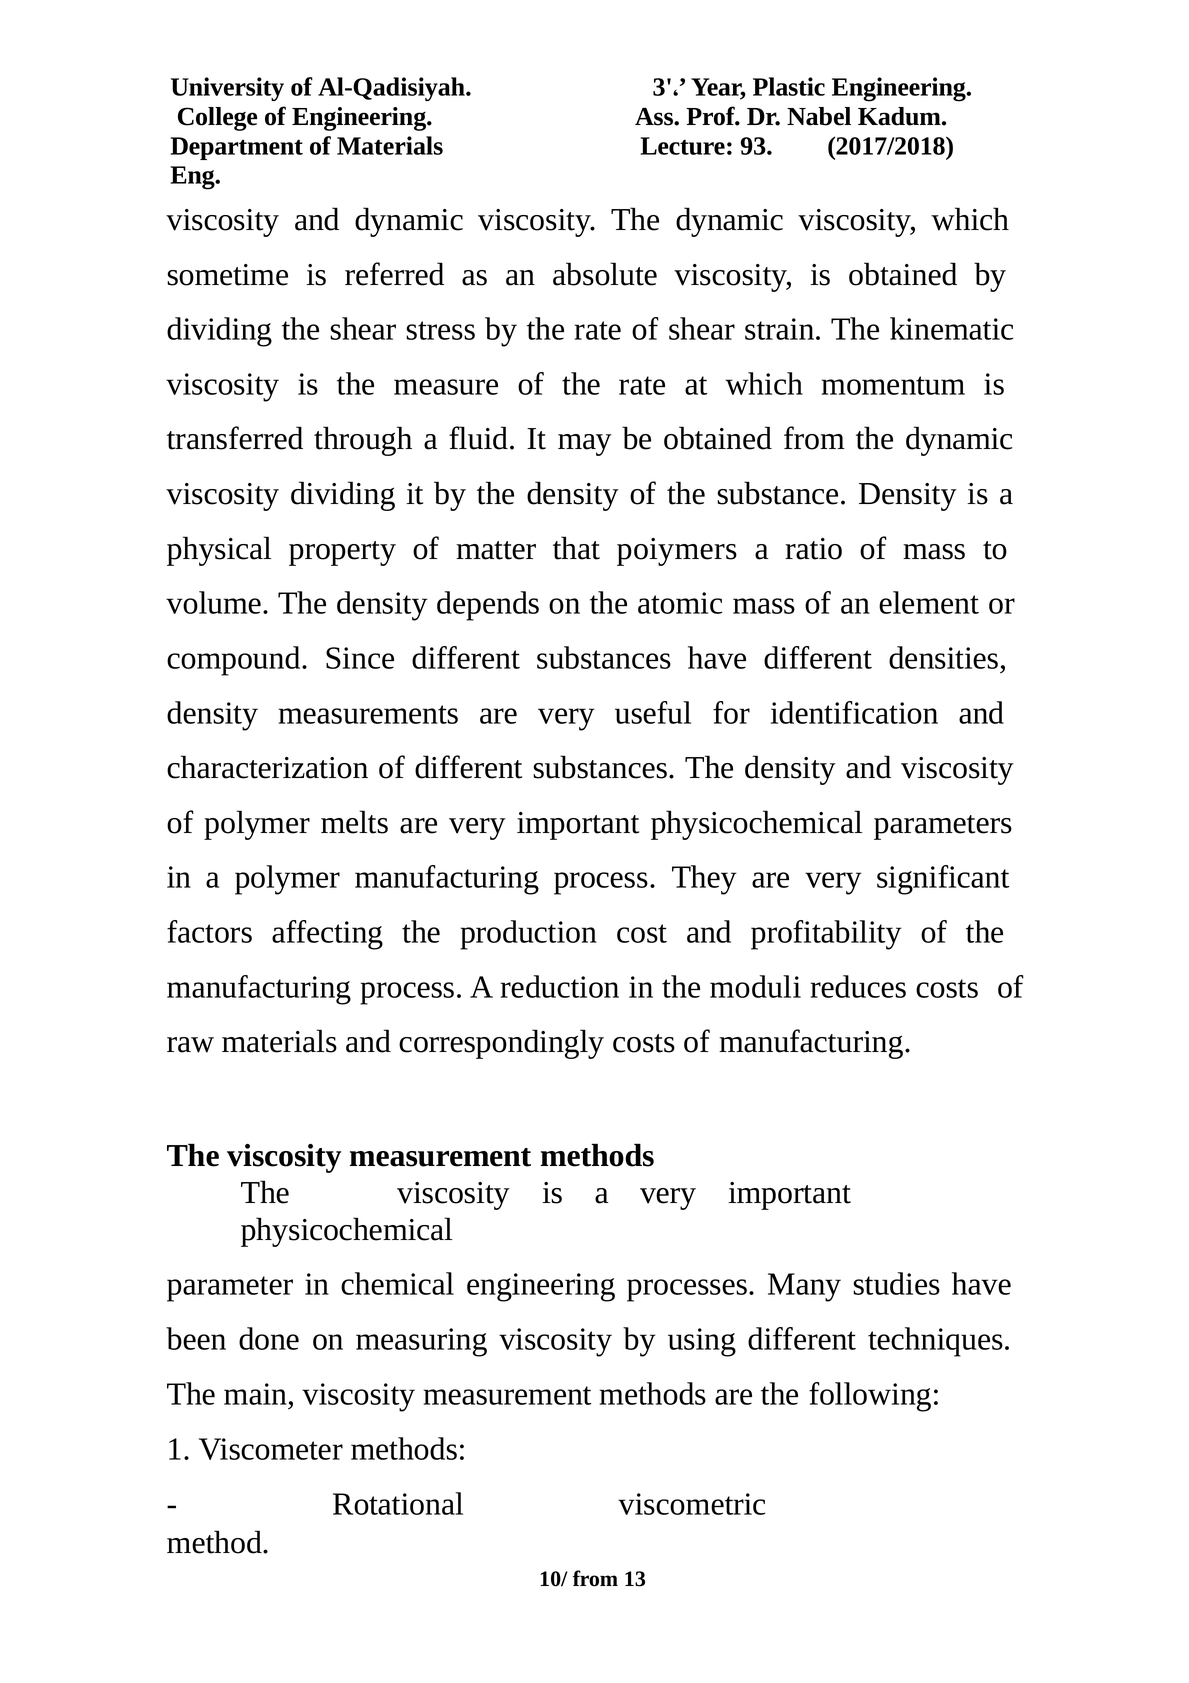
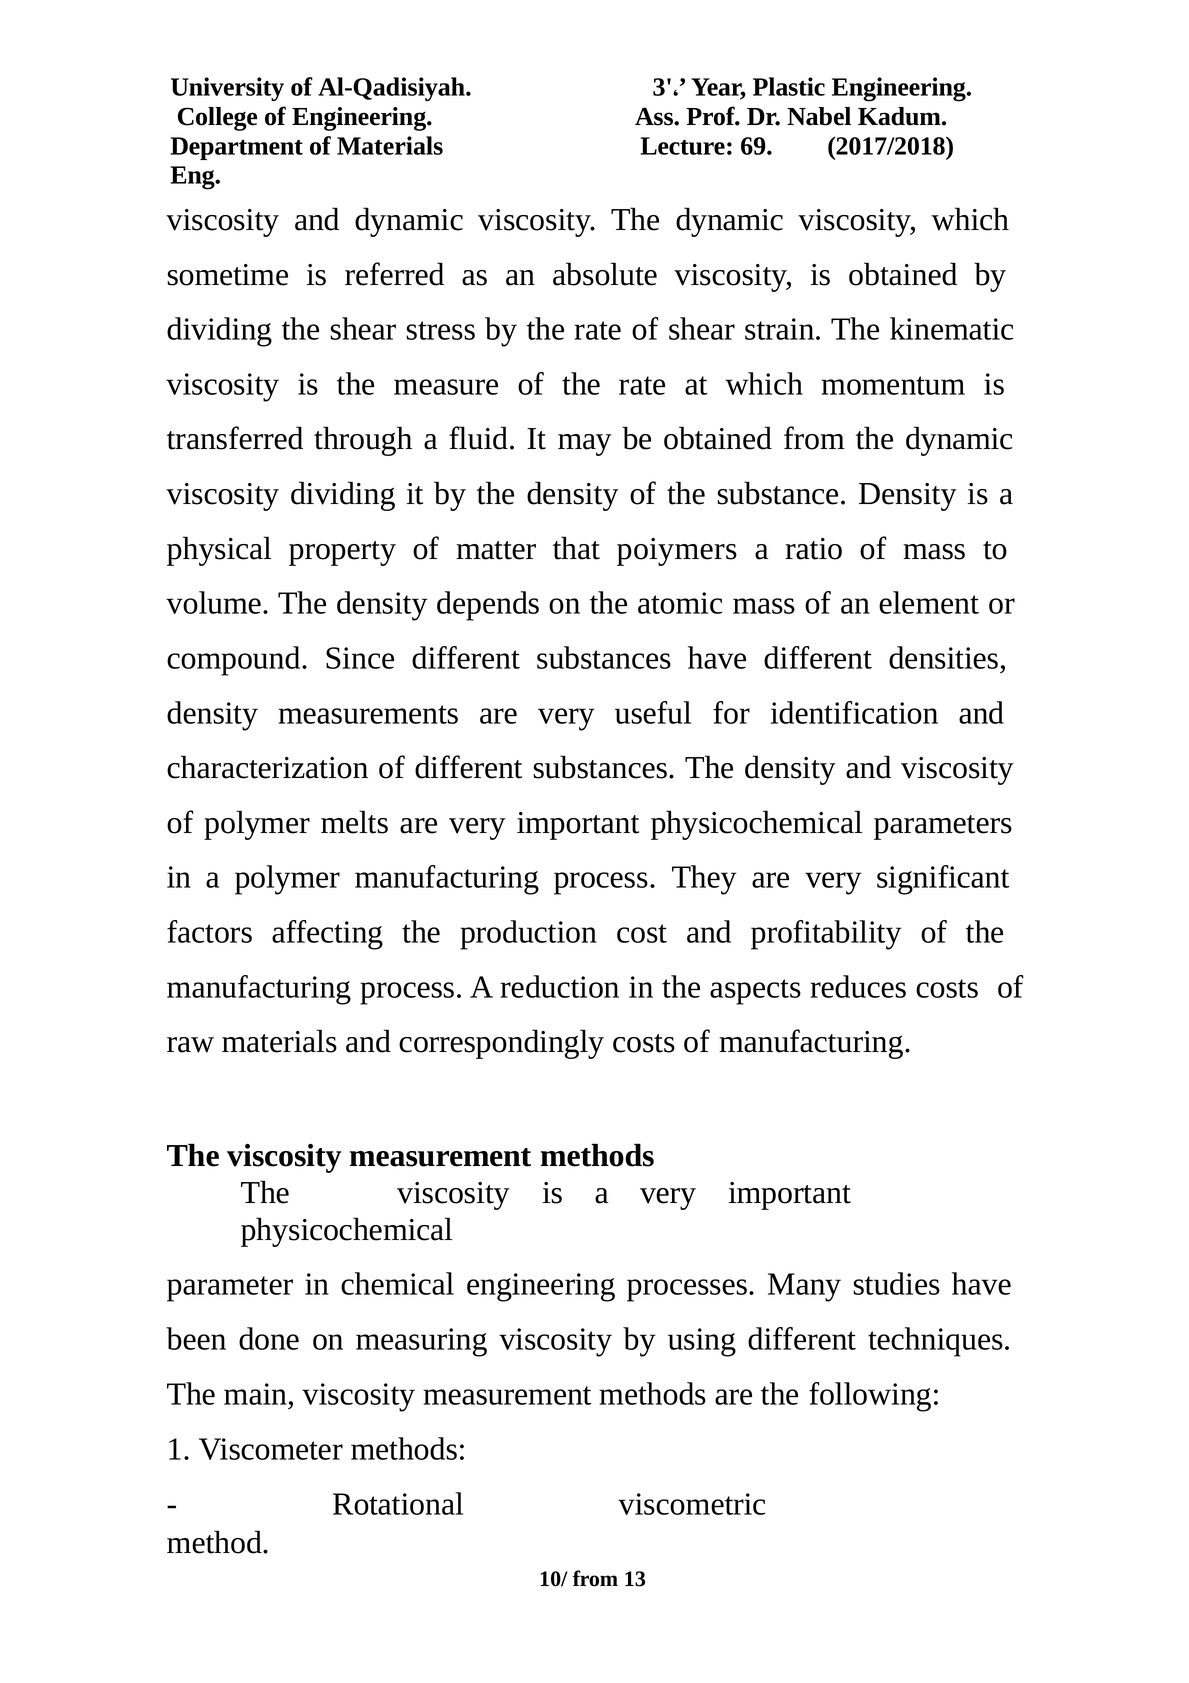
93: 93 -> 69
moduli: moduli -> aspects
